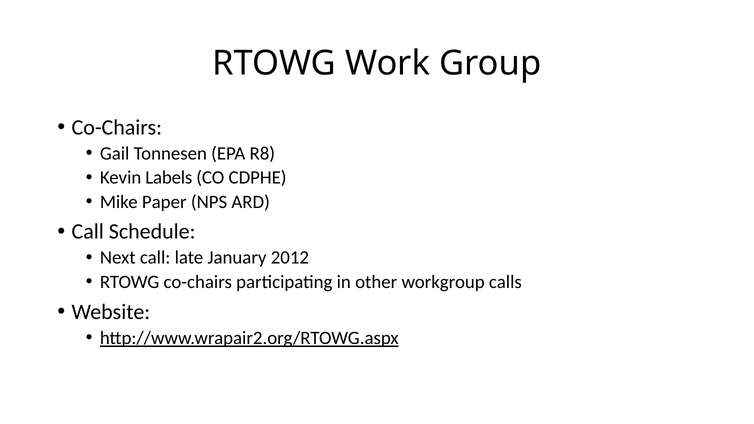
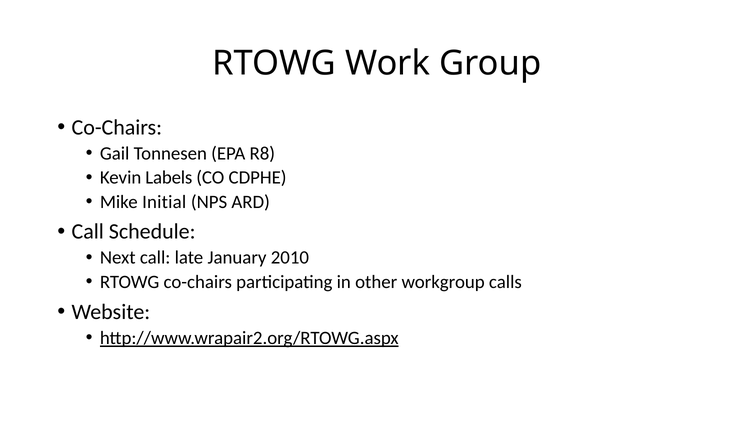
Paper: Paper -> Initial
2012: 2012 -> 2010
